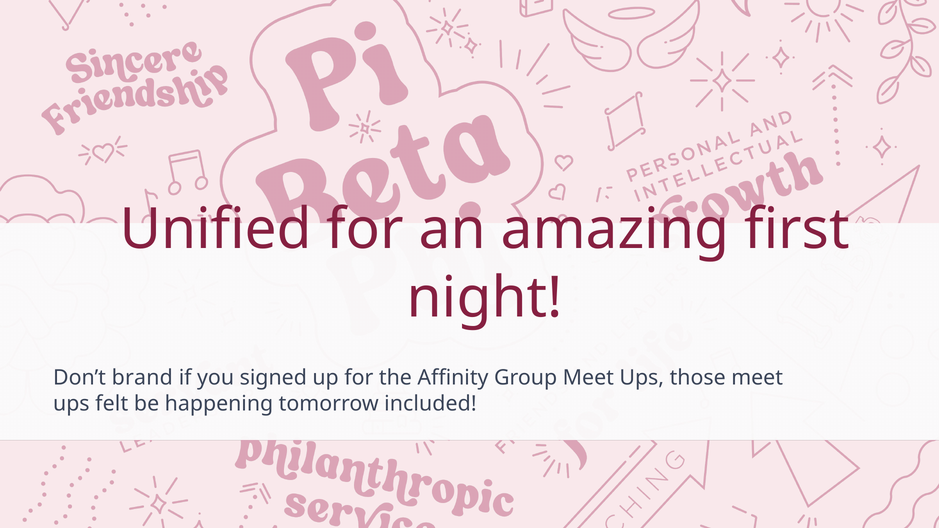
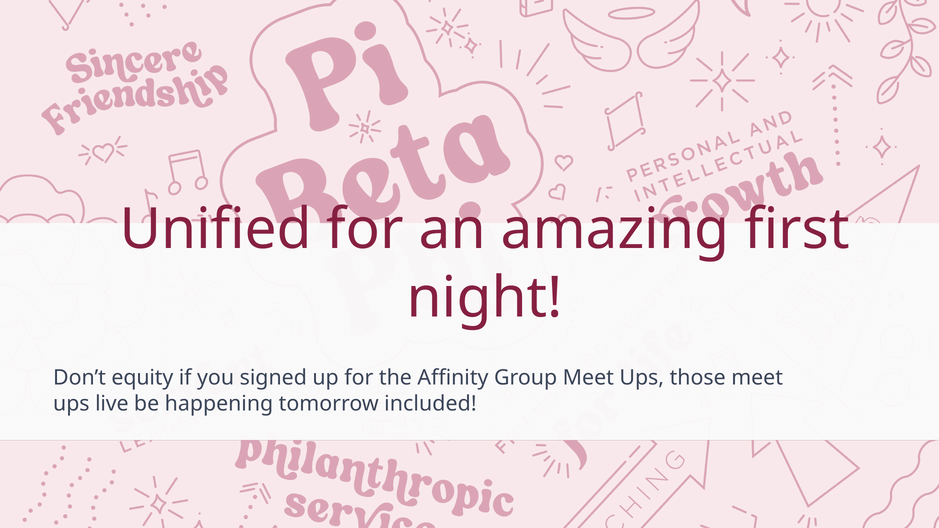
brand: brand -> equity
felt: felt -> live
